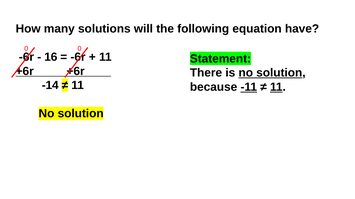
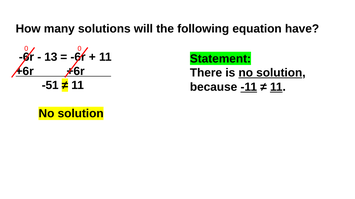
16: 16 -> 13
-14: -14 -> -51
